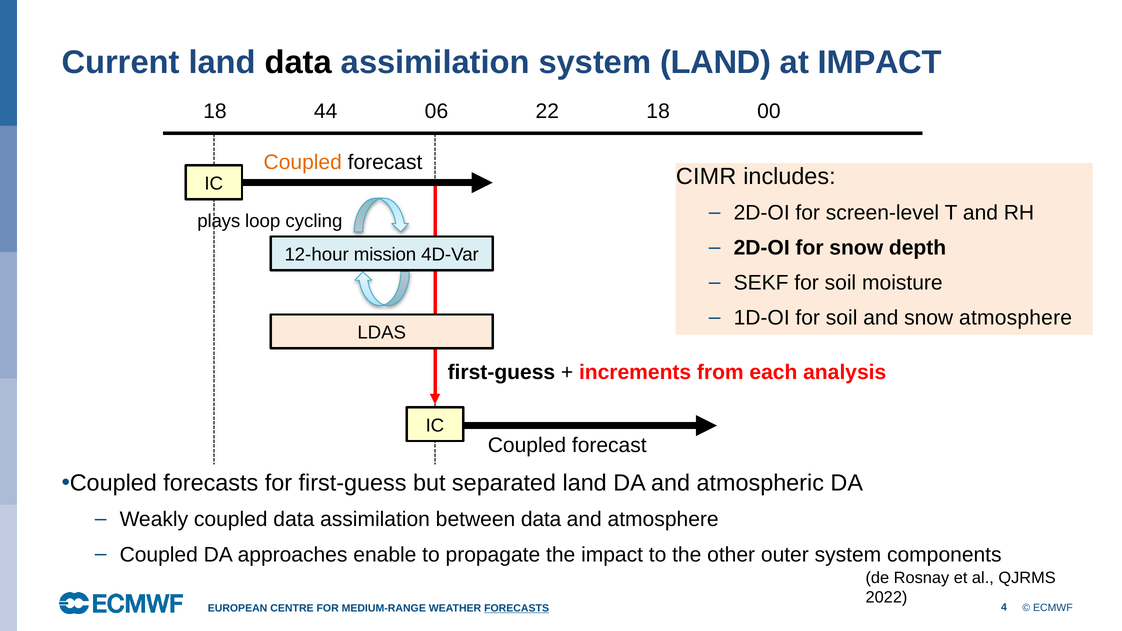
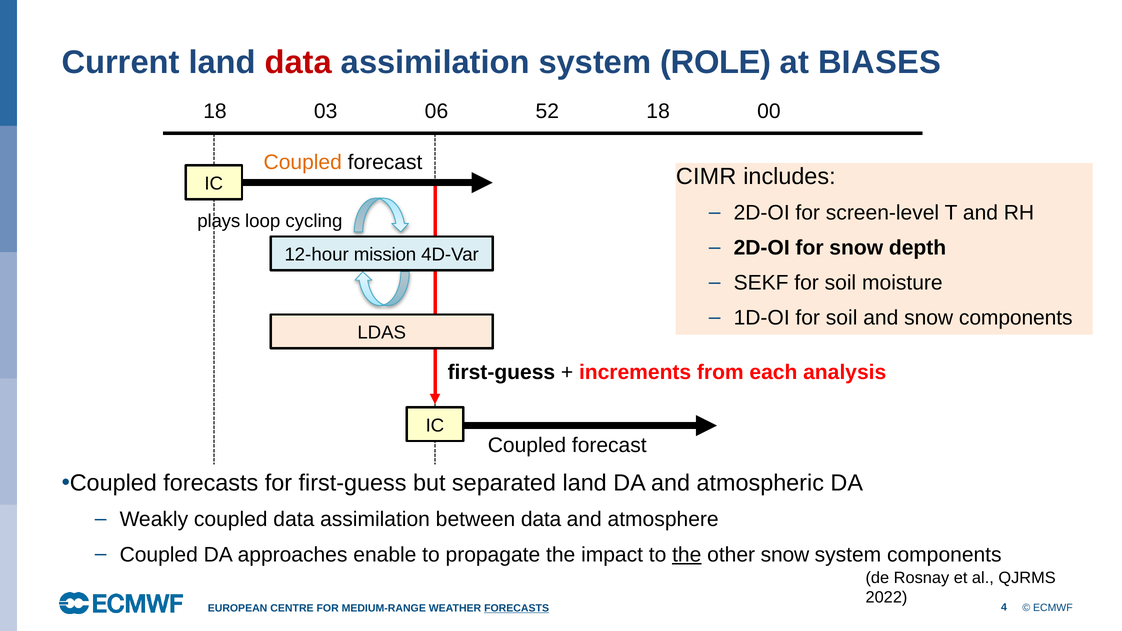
data at (298, 63) colour: black -> red
system LAND: LAND -> ROLE
at IMPACT: IMPACT -> BIASES
44: 44 -> 03
22: 22 -> 52
snow atmosphere: atmosphere -> components
the at (687, 555) underline: none -> present
other outer: outer -> snow
